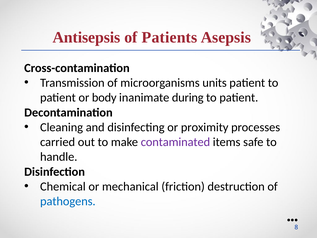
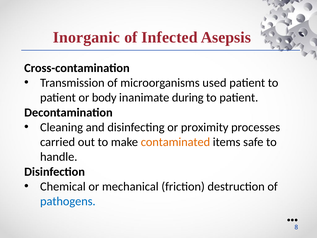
Antisepsis: Antisepsis -> Inorganic
Patients: Patients -> Infected
units: units -> used
contaminated colour: purple -> orange
